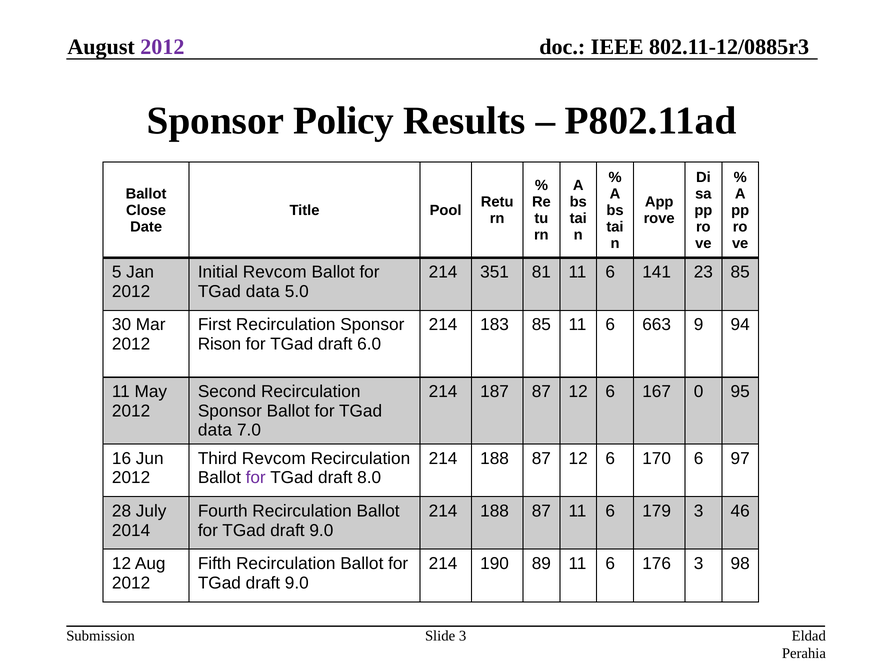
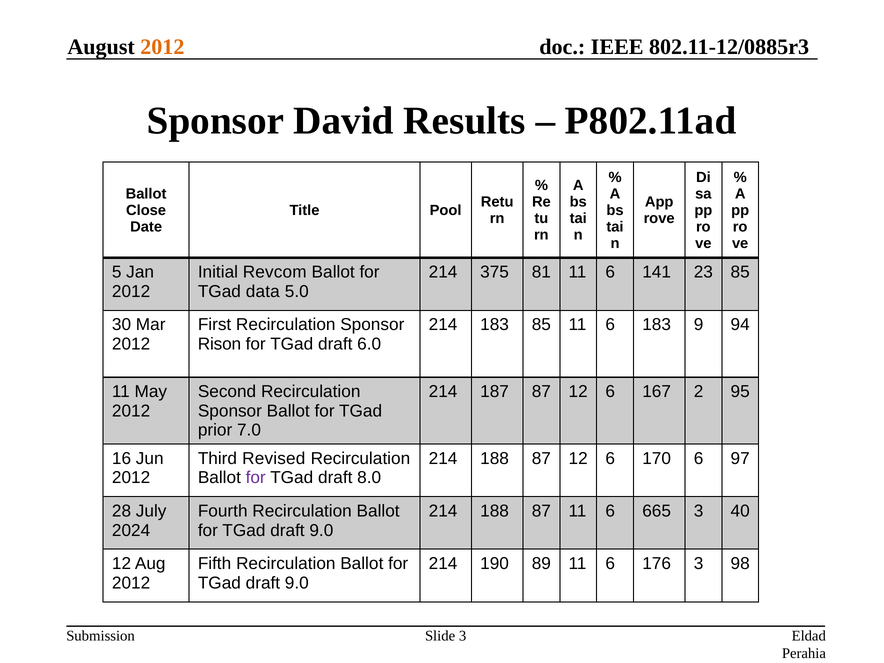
2012 at (162, 47) colour: purple -> orange
Policy: Policy -> David
351: 351 -> 375
6 663: 663 -> 183
0: 0 -> 2
data at (215, 430): data -> prior
Third Revcom: Revcom -> Revised
179: 179 -> 665
46: 46 -> 40
2014: 2014 -> 2024
